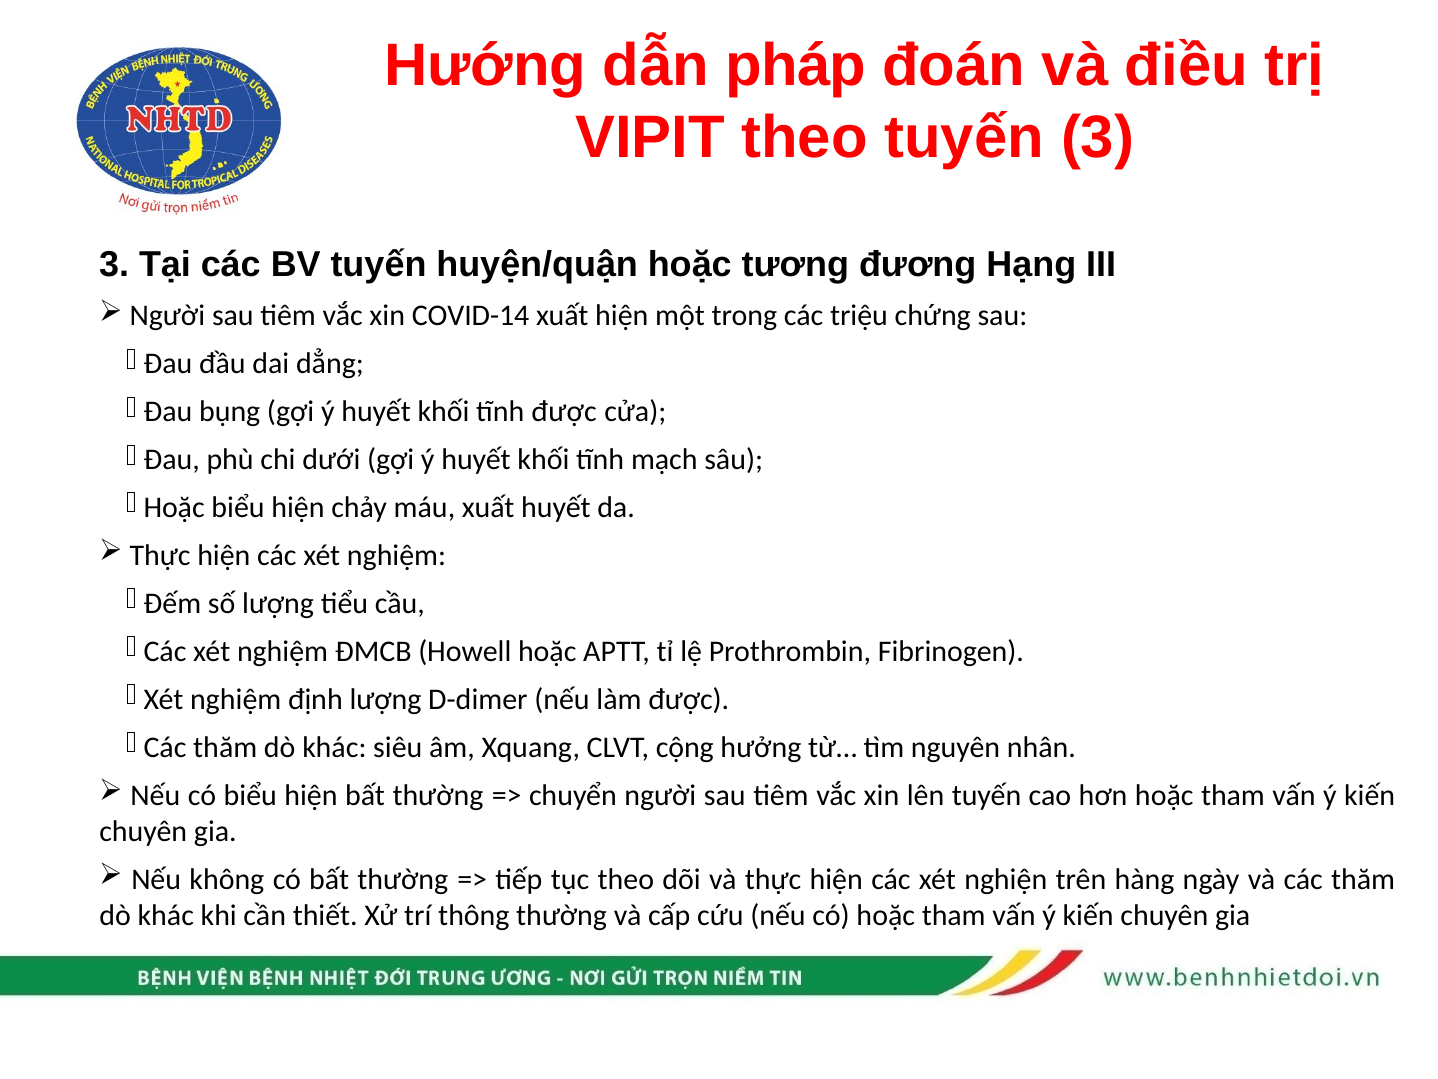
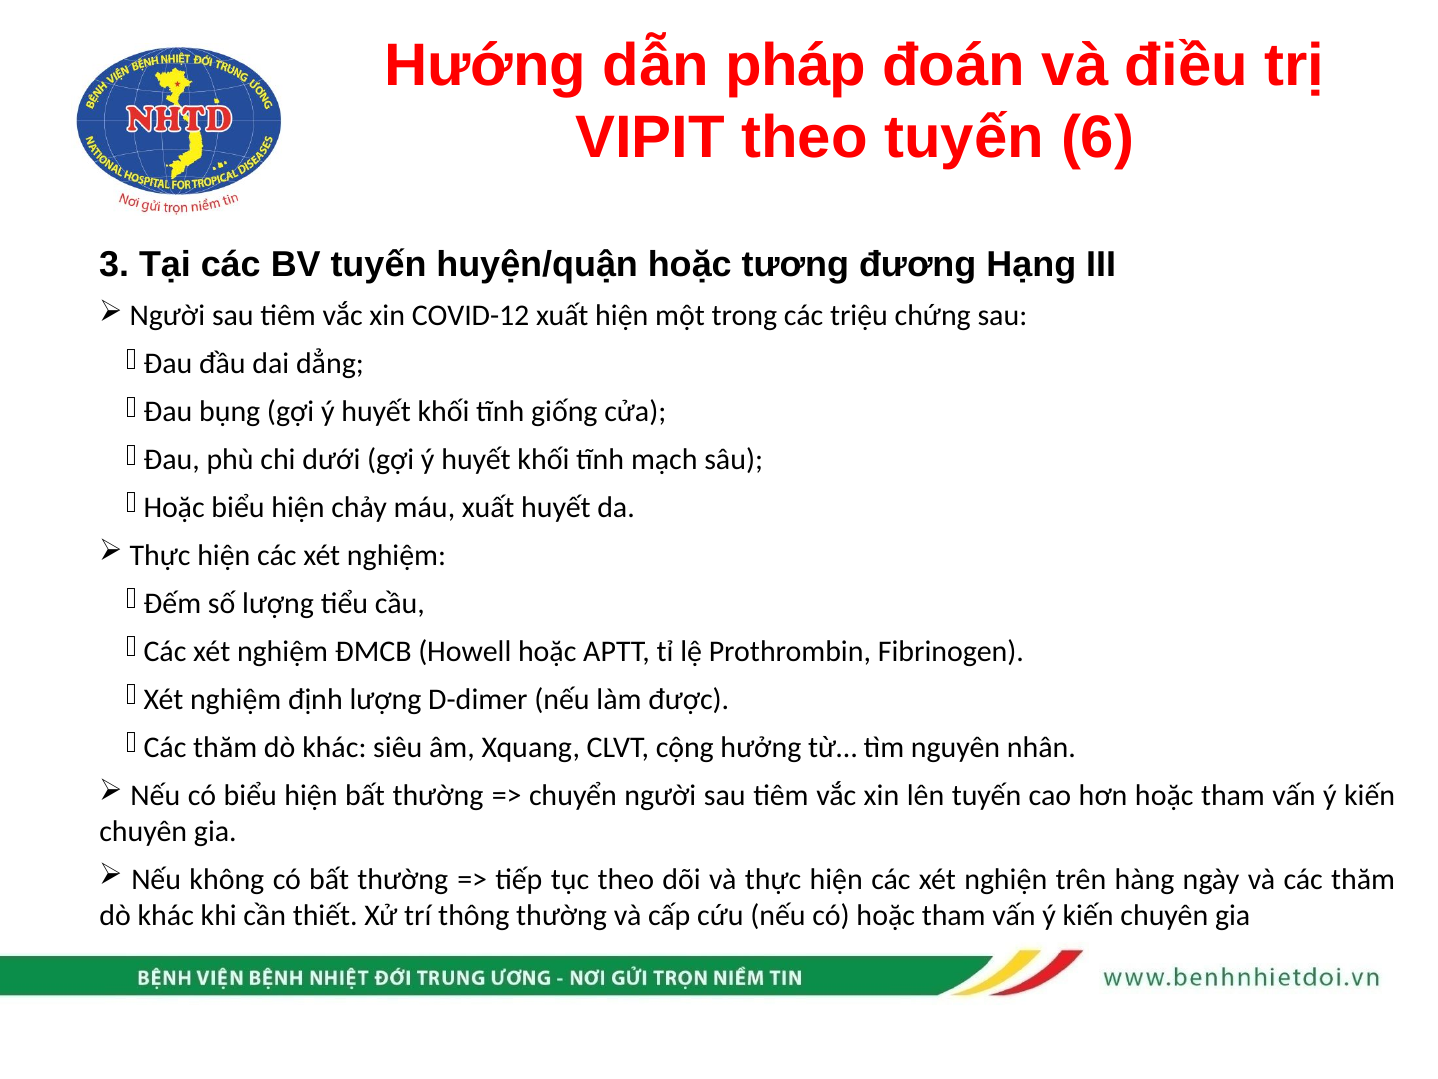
tuyến 3: 3 -> 6
COVID-14: COVID-14 -> COVID-12
tĩnh được: được -> giống
